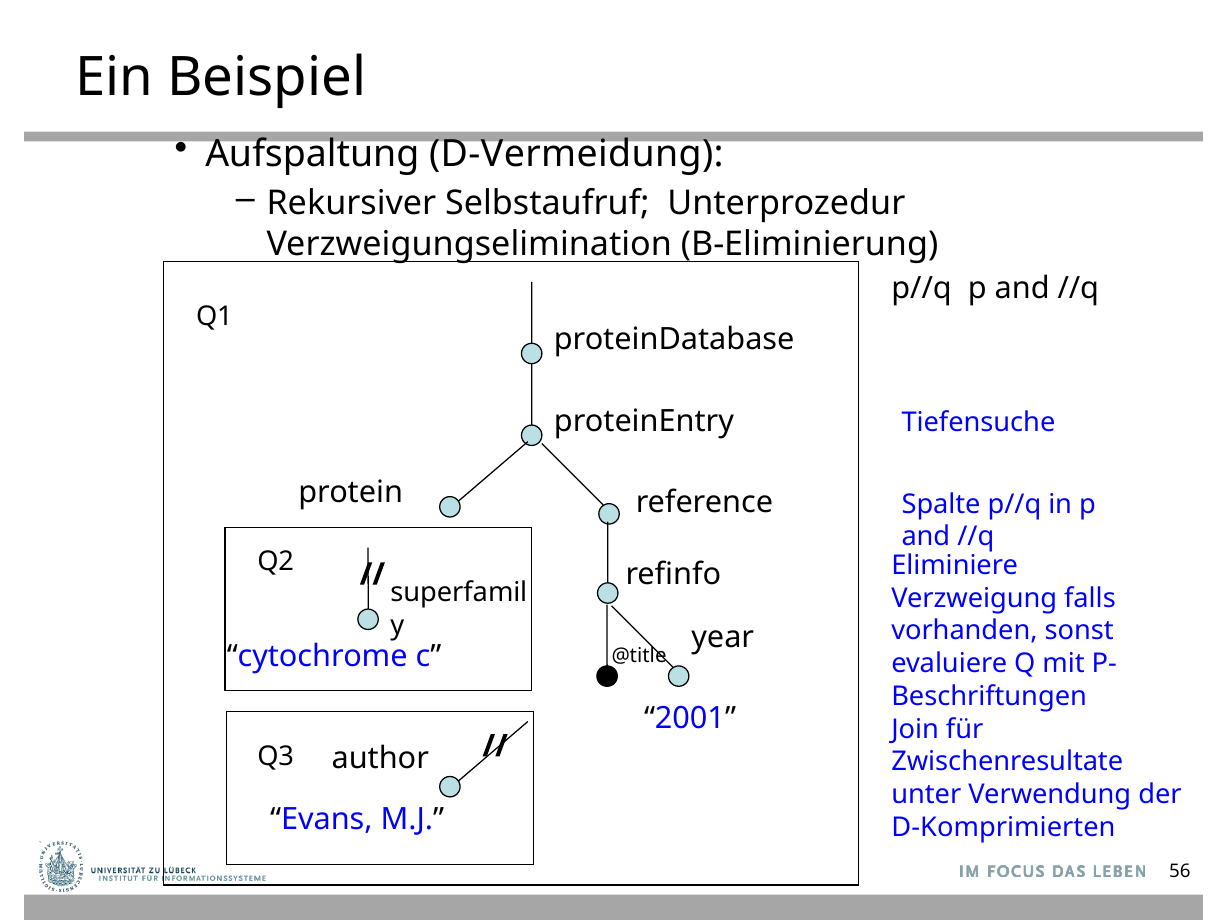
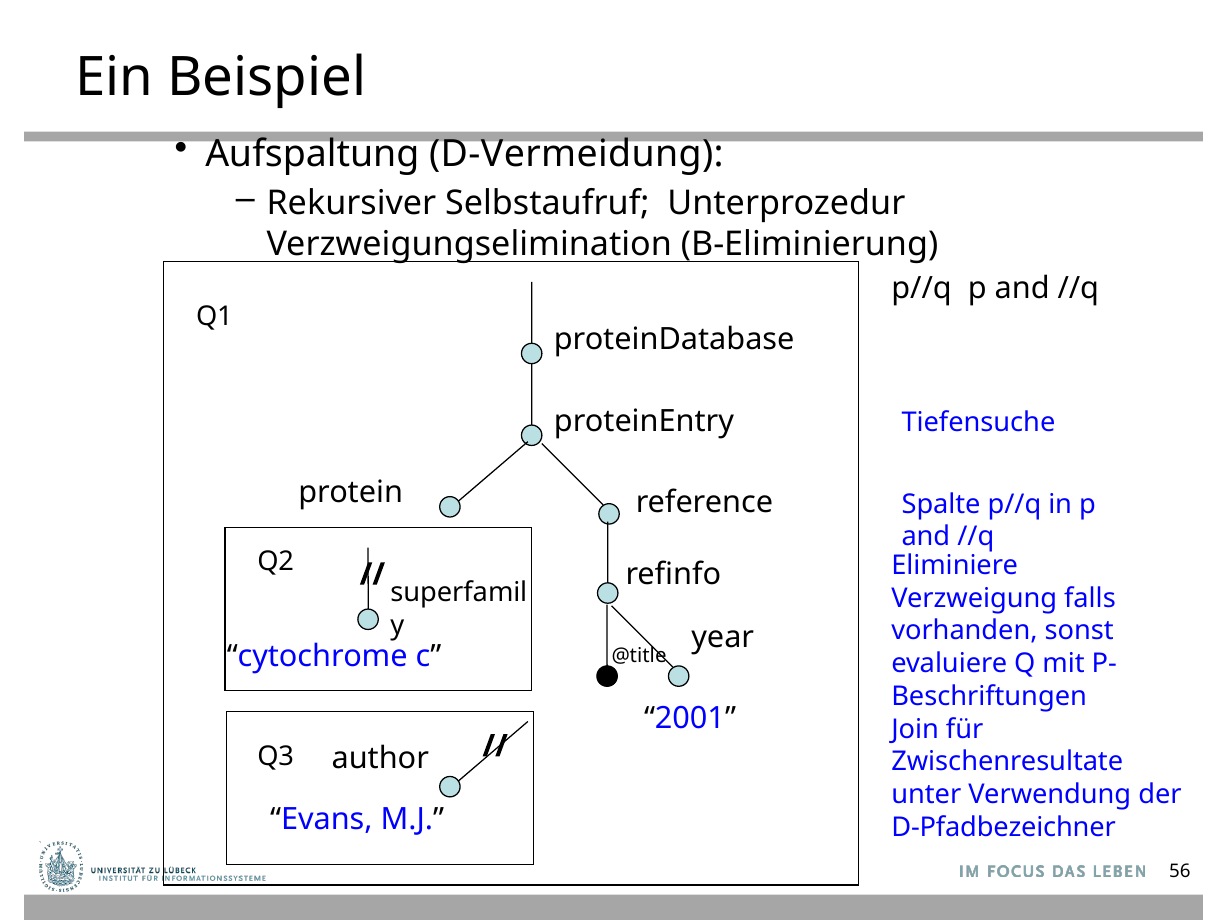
D-Komprimierten: D-Komprimierten -> D-Pfadbezeichner
